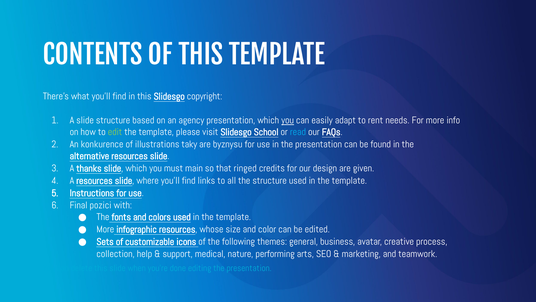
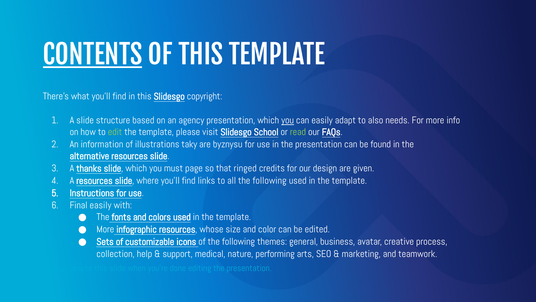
CONTENTS underline: none -> present
rent: rent -> also
read colour: light blue -> light green
konkurence: konkurence -> information
main: main -> page
all the structure: structure -> following
Final pozici: pozici -> easily
